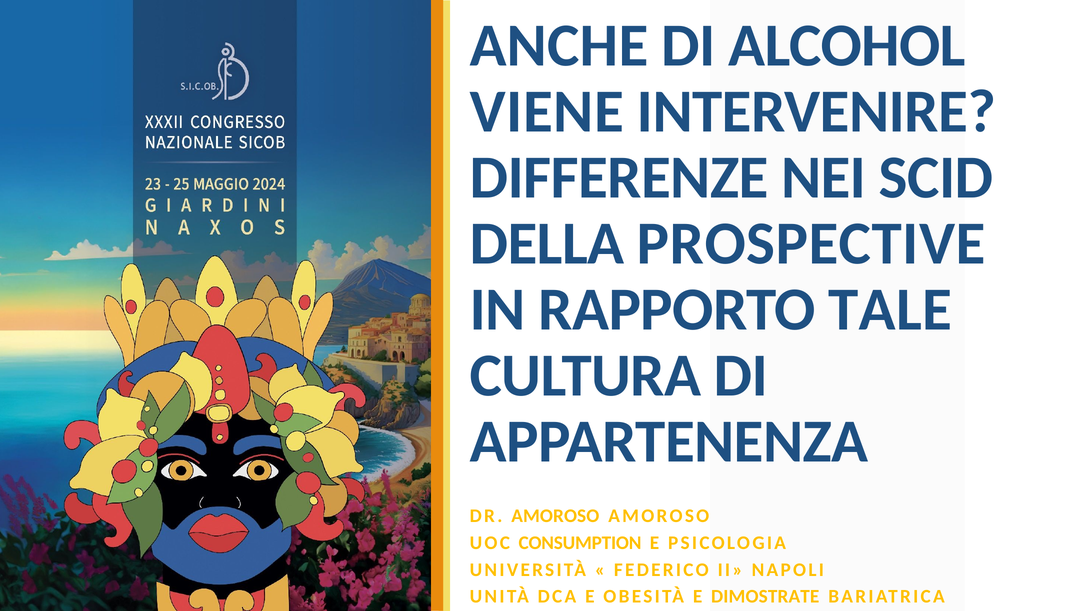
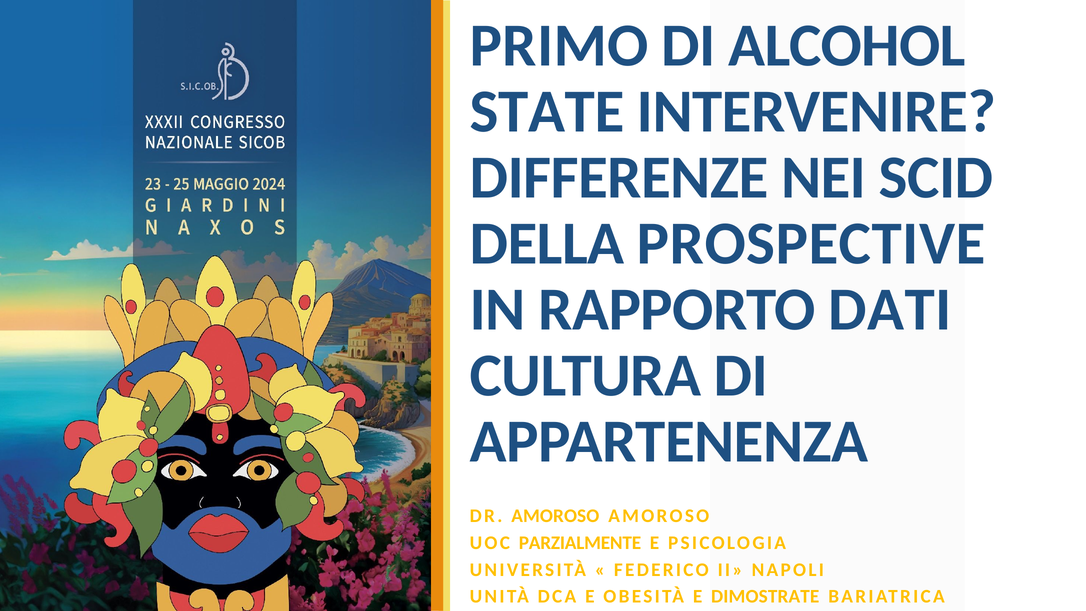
ANCHE: ANCHE -> PRIMO
VIENE: VIENE -> STATE
TALE: TALE -> DATI
CONSUMPTION: CONSUMPTION -> PARZIALMENTE
